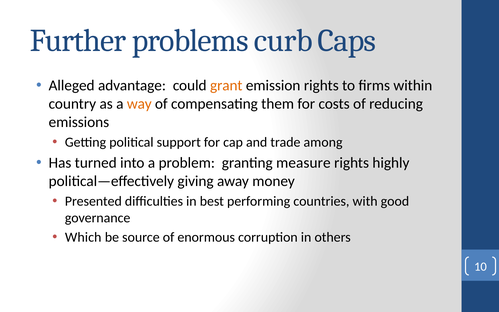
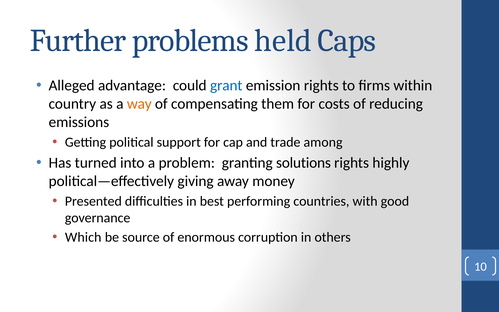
curb: curb -> held
grant colour: orange -> blue
measure: measure -> solutions
